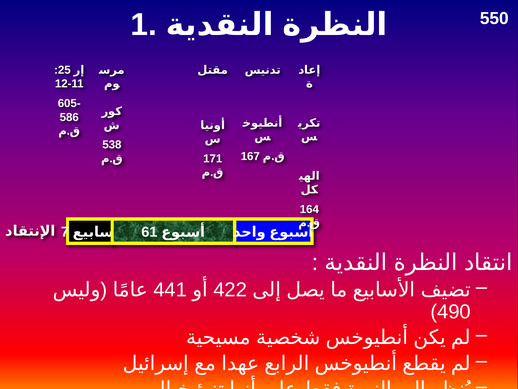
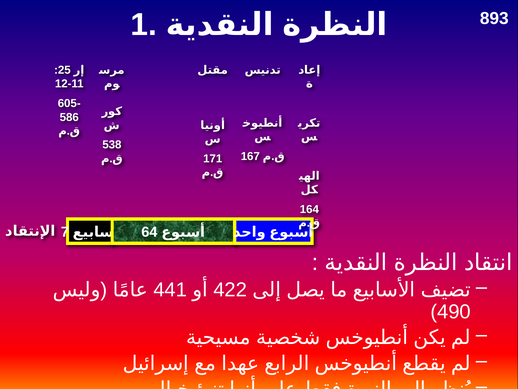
550: 550 -> 893
61: 61 -> 64
